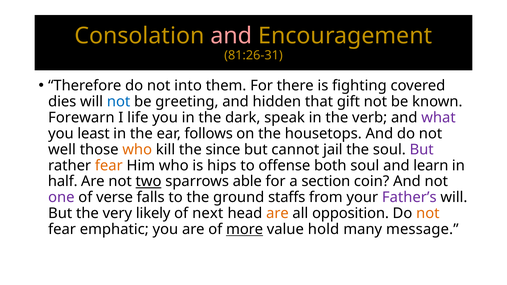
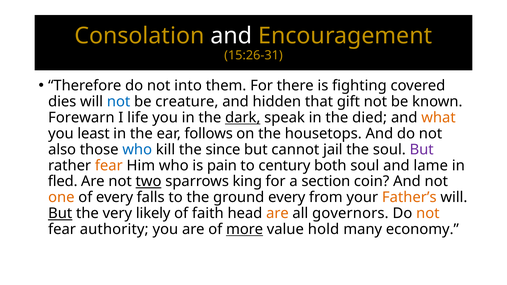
and at (231, 36) colour: pink -> white
81:26-31: 81:26-31 -> 15:26-31
greeting: greeting -> creature
dark underline: none -> present
verb: verb -> died
what colour: purple -> orange
well: well -> also
who at (137, 150) colour: orange -> blue
hips: hips -> pain
offense: offense -> century
learn: learn -> lame
half: half -> fled
able: able -> king
one colour: purple -> orange
of verse: verse -> every
ground staffs: staffs -> every
Father’s colour: purple -> orange
But at (60, 214) underline: none -> present
next: next -> faith
opposition: opposition -> governors
emphatic: emphatic -> authority
message: message -> economy
